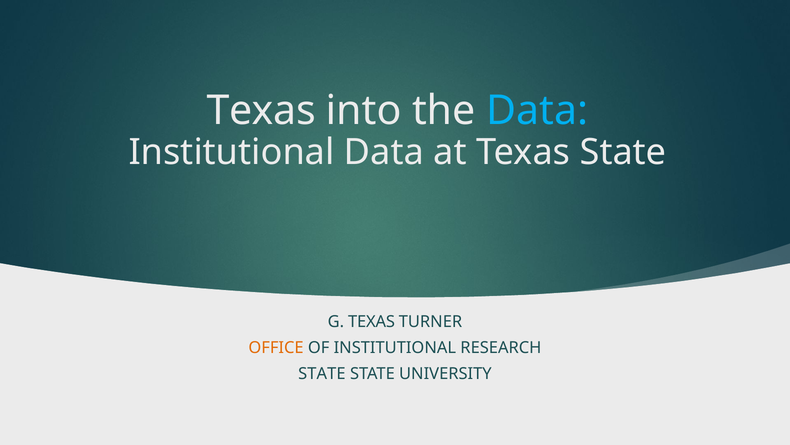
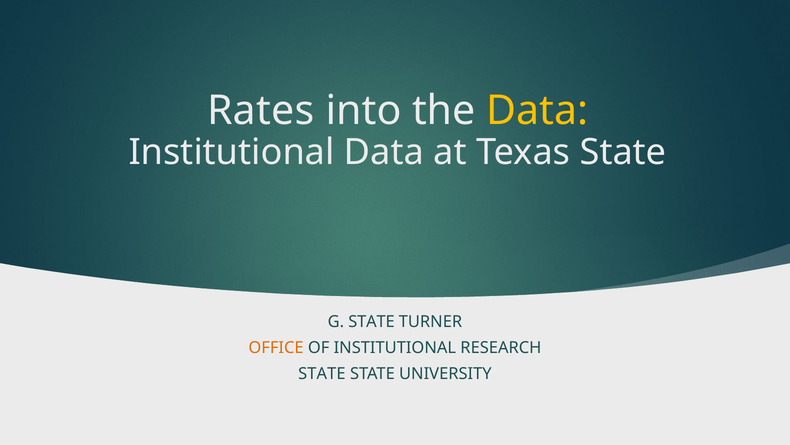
Texas at (261, 110): Texas -> Rates
Data at (537, 110) colour: light blue -> yellow
G TEXAS: TEXAS -> STATE
